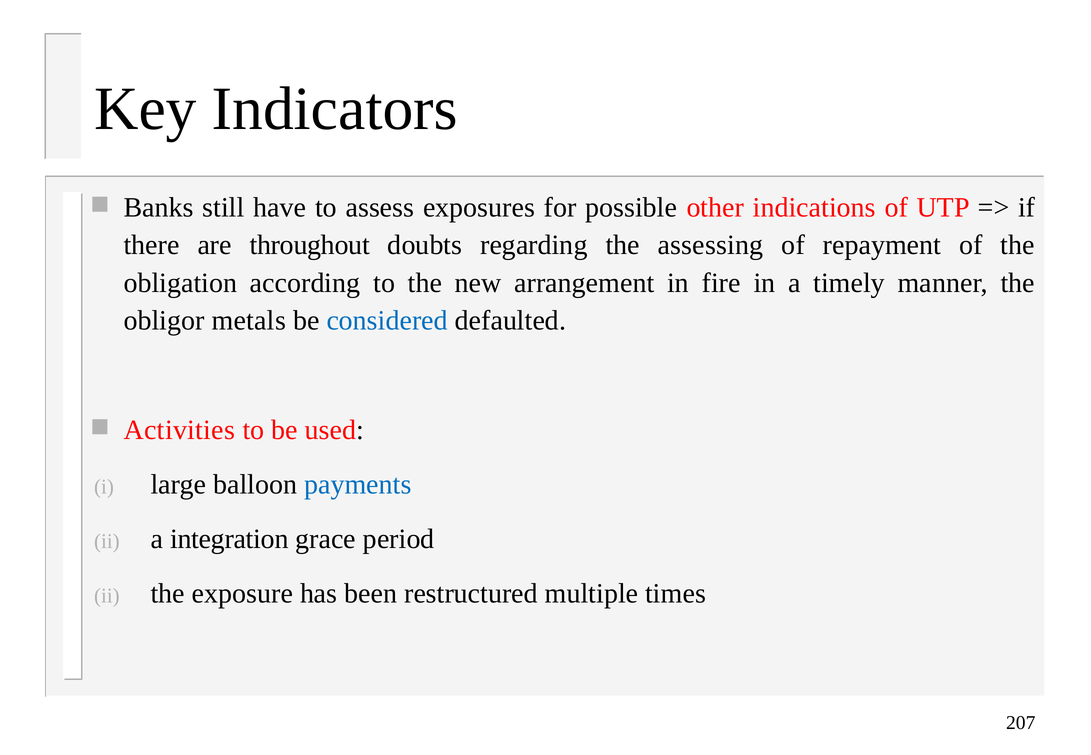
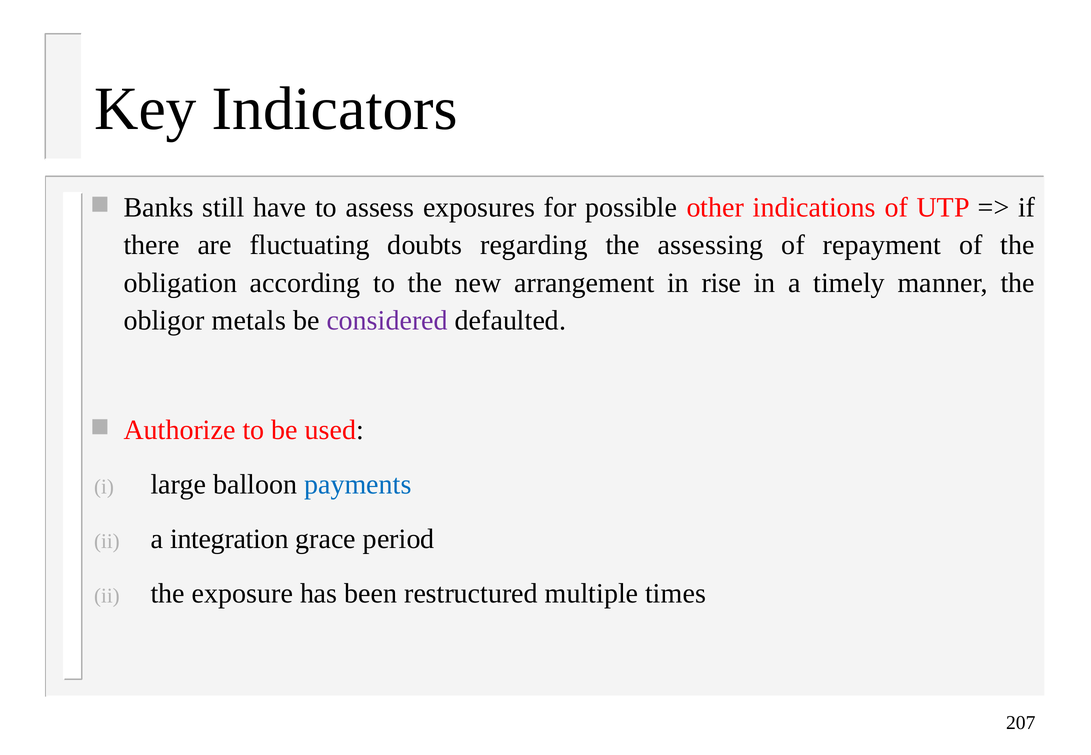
throughout: throughout -> fluctuating
fire: fire -> rise
considered colour: blue -> purple
Activities: Activities -> Authorize
